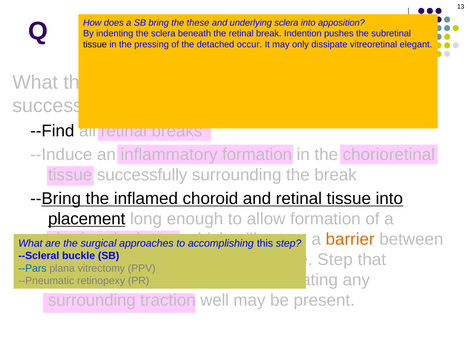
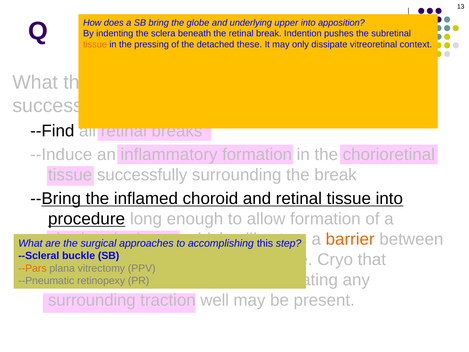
bring the these: these -> globe
underlying sclera: sclera -> upper
tissue at (95, 45) colour: black -> orange
detached occur: occur -> these
elegant: elegant -> context
placement: placement -> procedure
Step at (335, 259): Step -> Cryo
--Pars colour: blue -> orange
